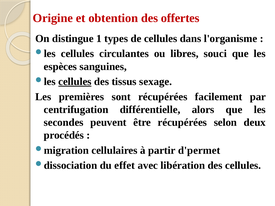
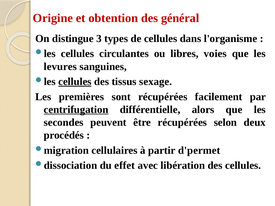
offertes: offertes -> général
1: 1 -> 3
souci: souci -> voies
espèces: espèces -> levures
centrifugation underline: none -> present
